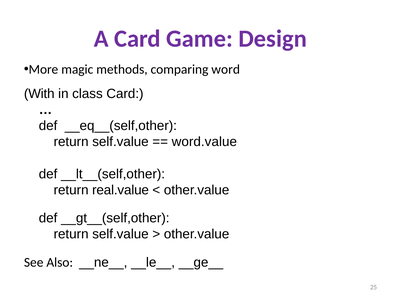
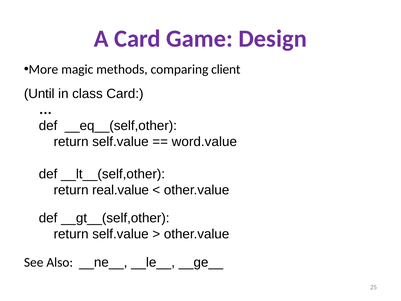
word: word -> client
With: With -> Until
